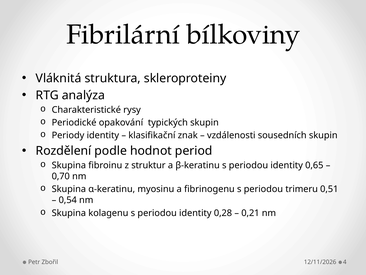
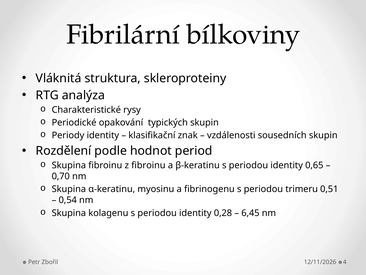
z struktur: struktur -> fibroinu
0,21: 0,21 -> 6,45
